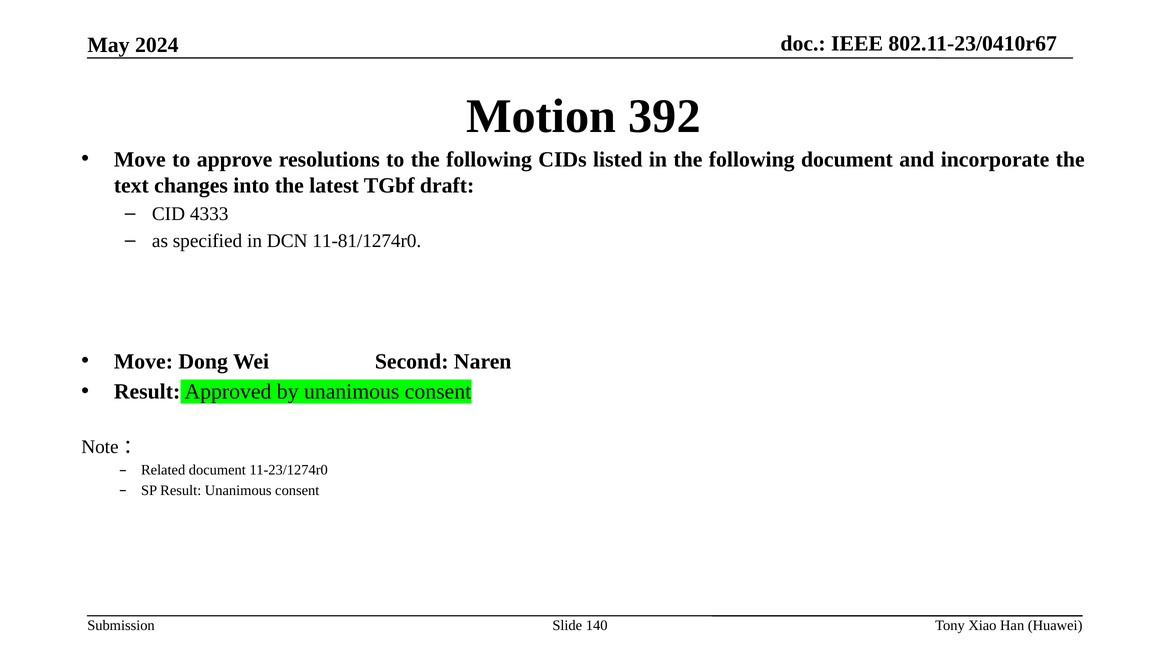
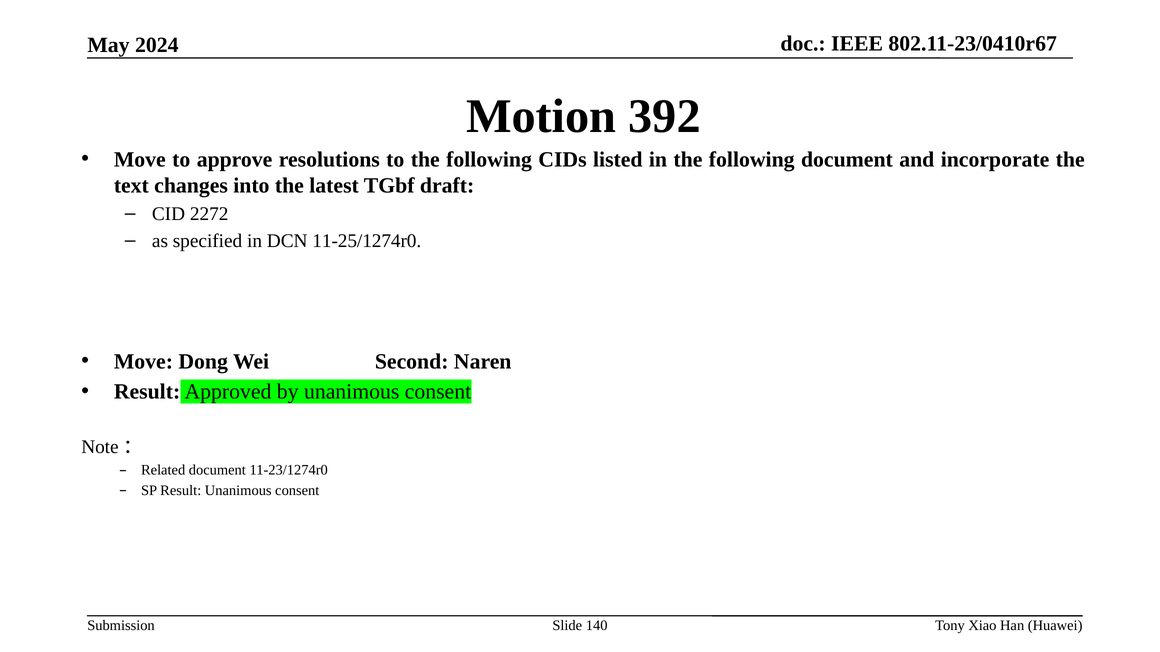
4333: 4333 -> 2272
11-81/1274r0: 11-81/1274r0 -> 11-25/1274r0
